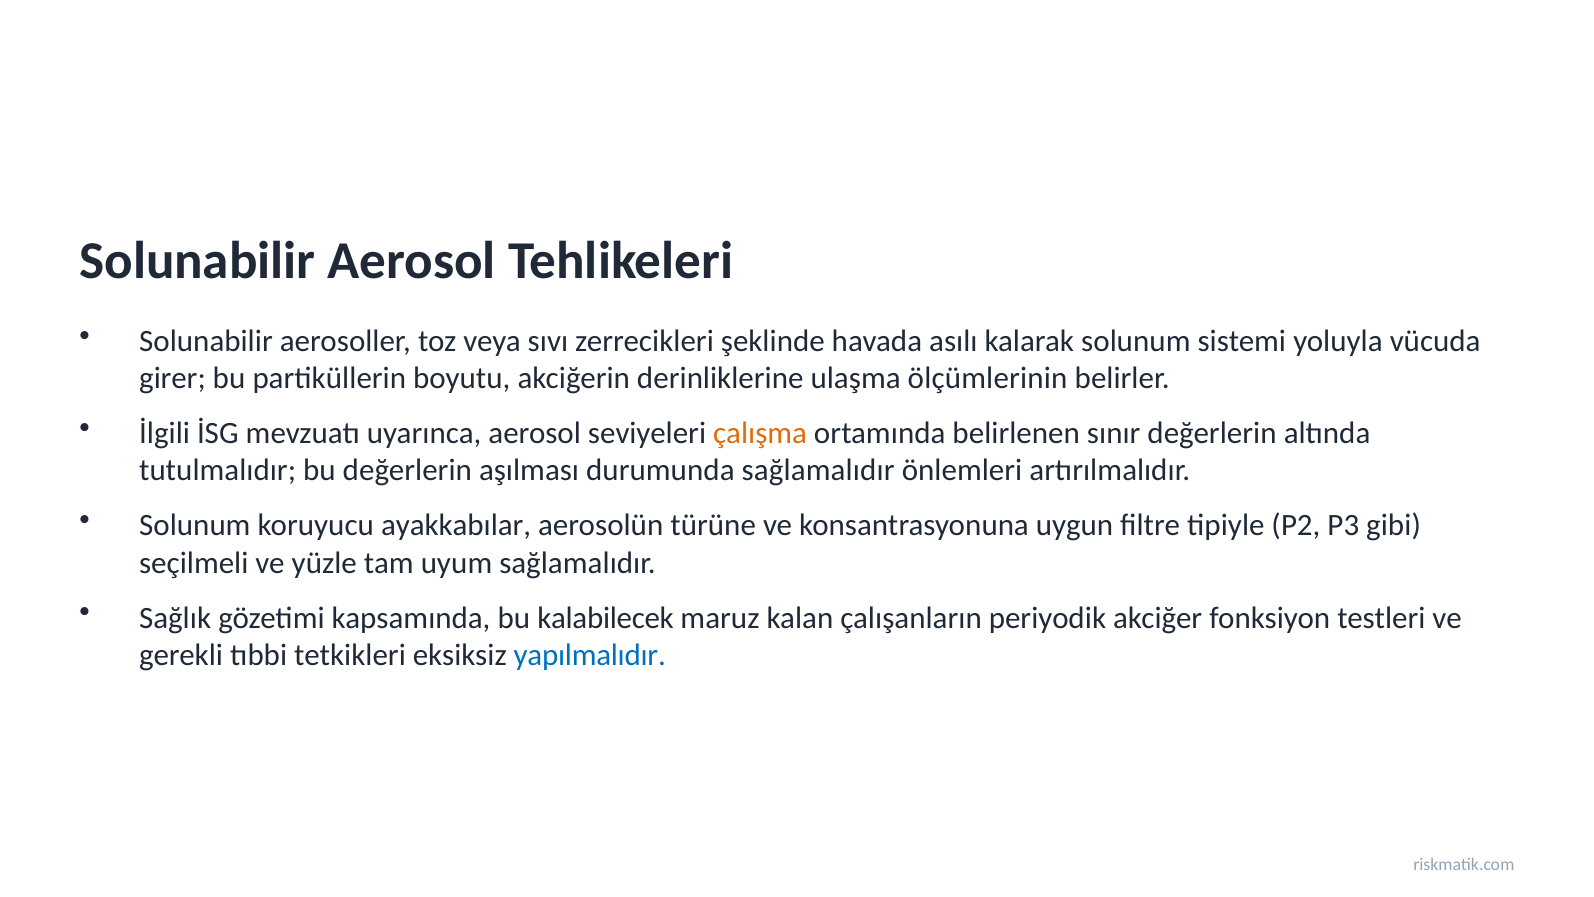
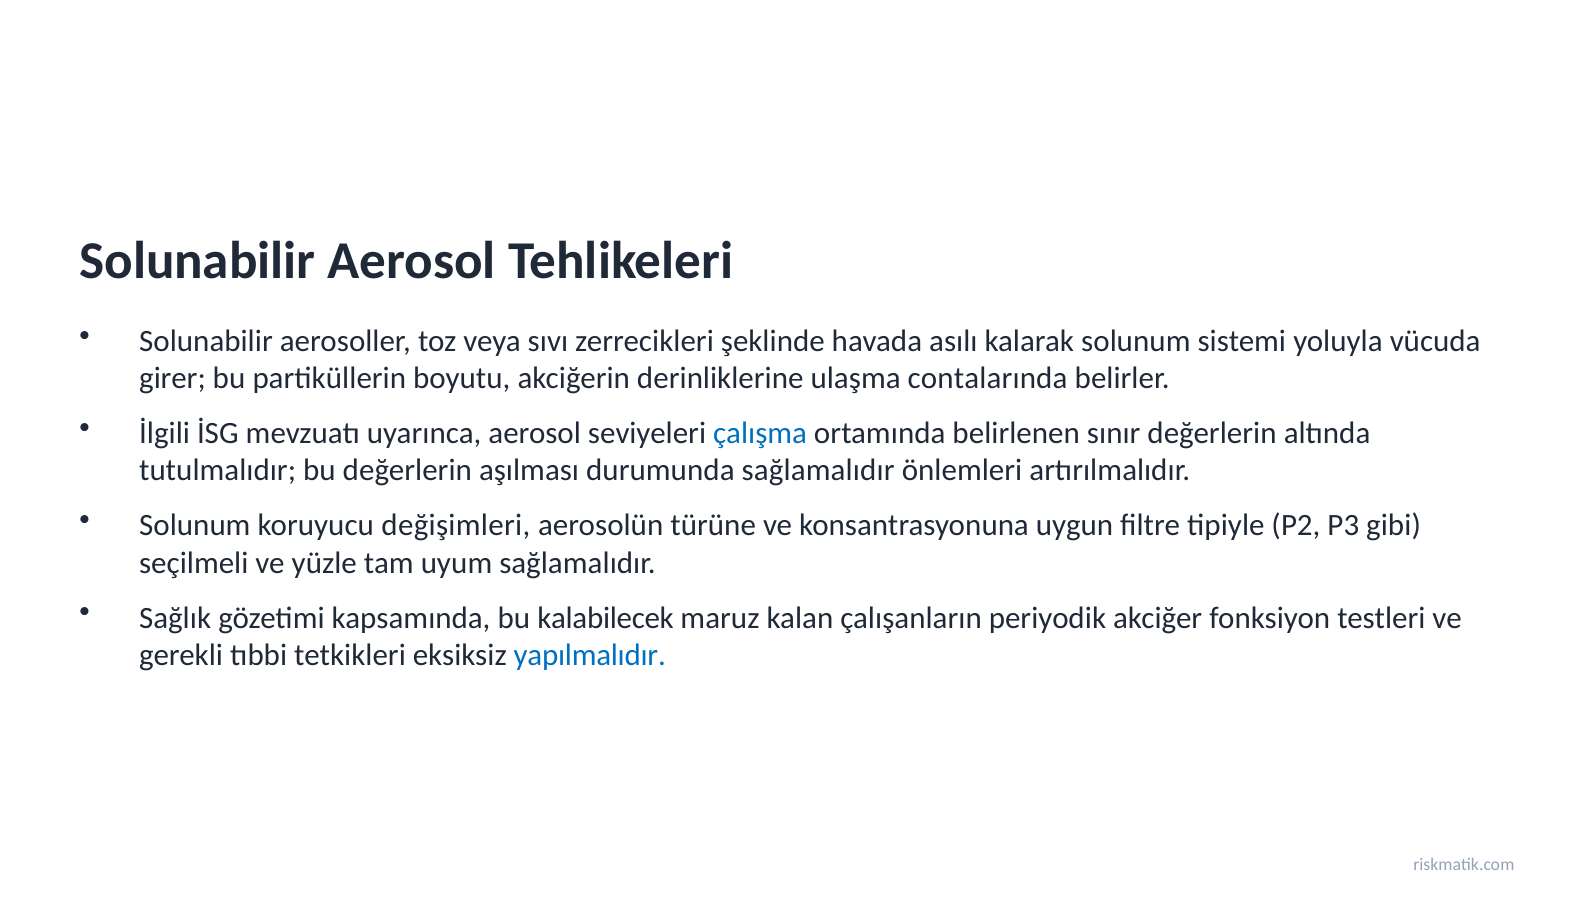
ölçümlerinin: ölçümlerinin -> contalarında
çalışma colour: orange -> blue
ayakkabılar: ayakkabılar -> değişimleri
